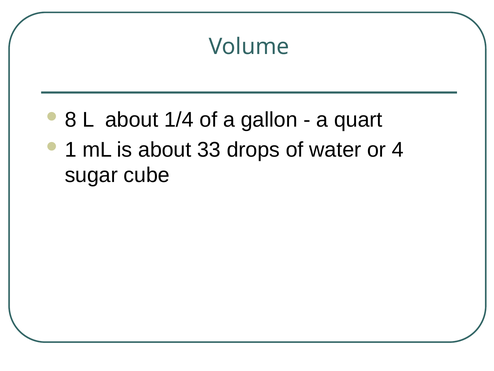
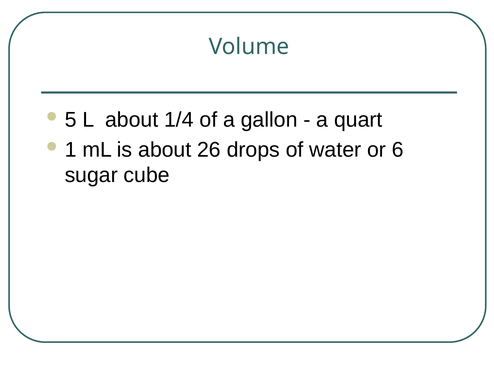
8: 8 -> 5
33: 33 -> 26
4: 4 -> 6
